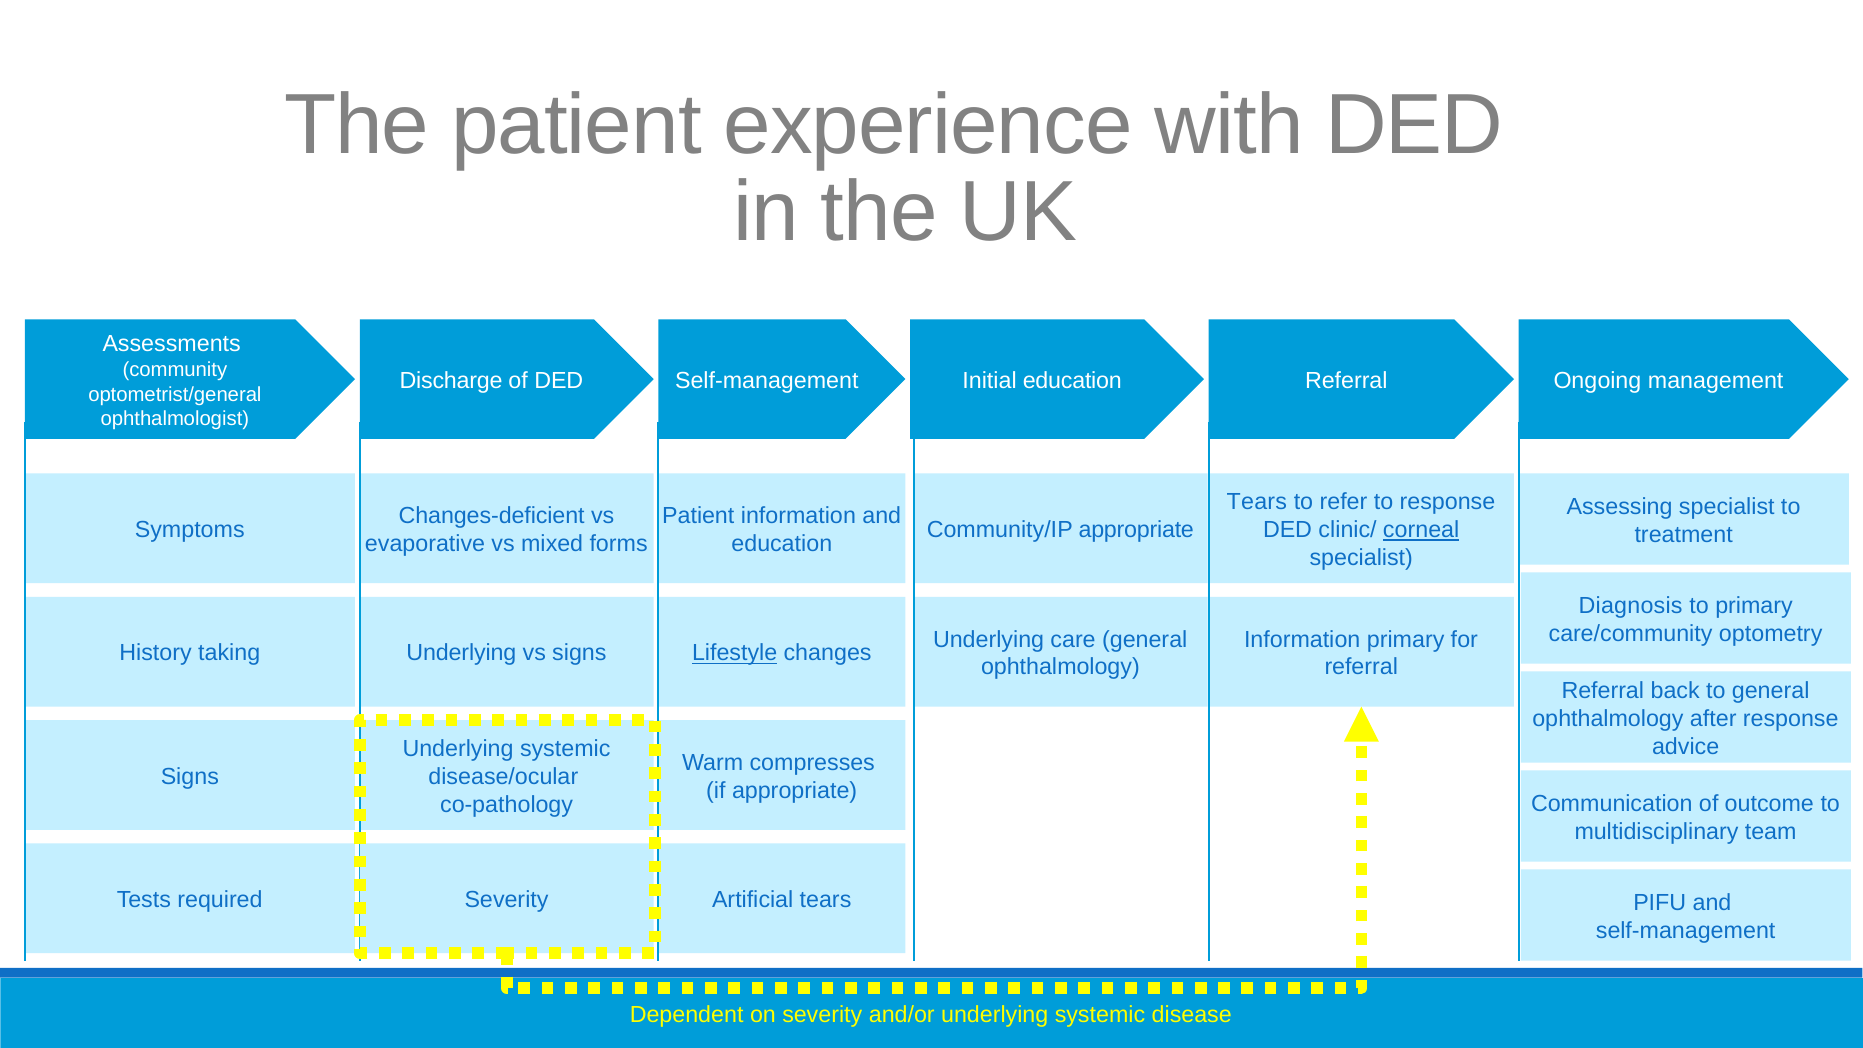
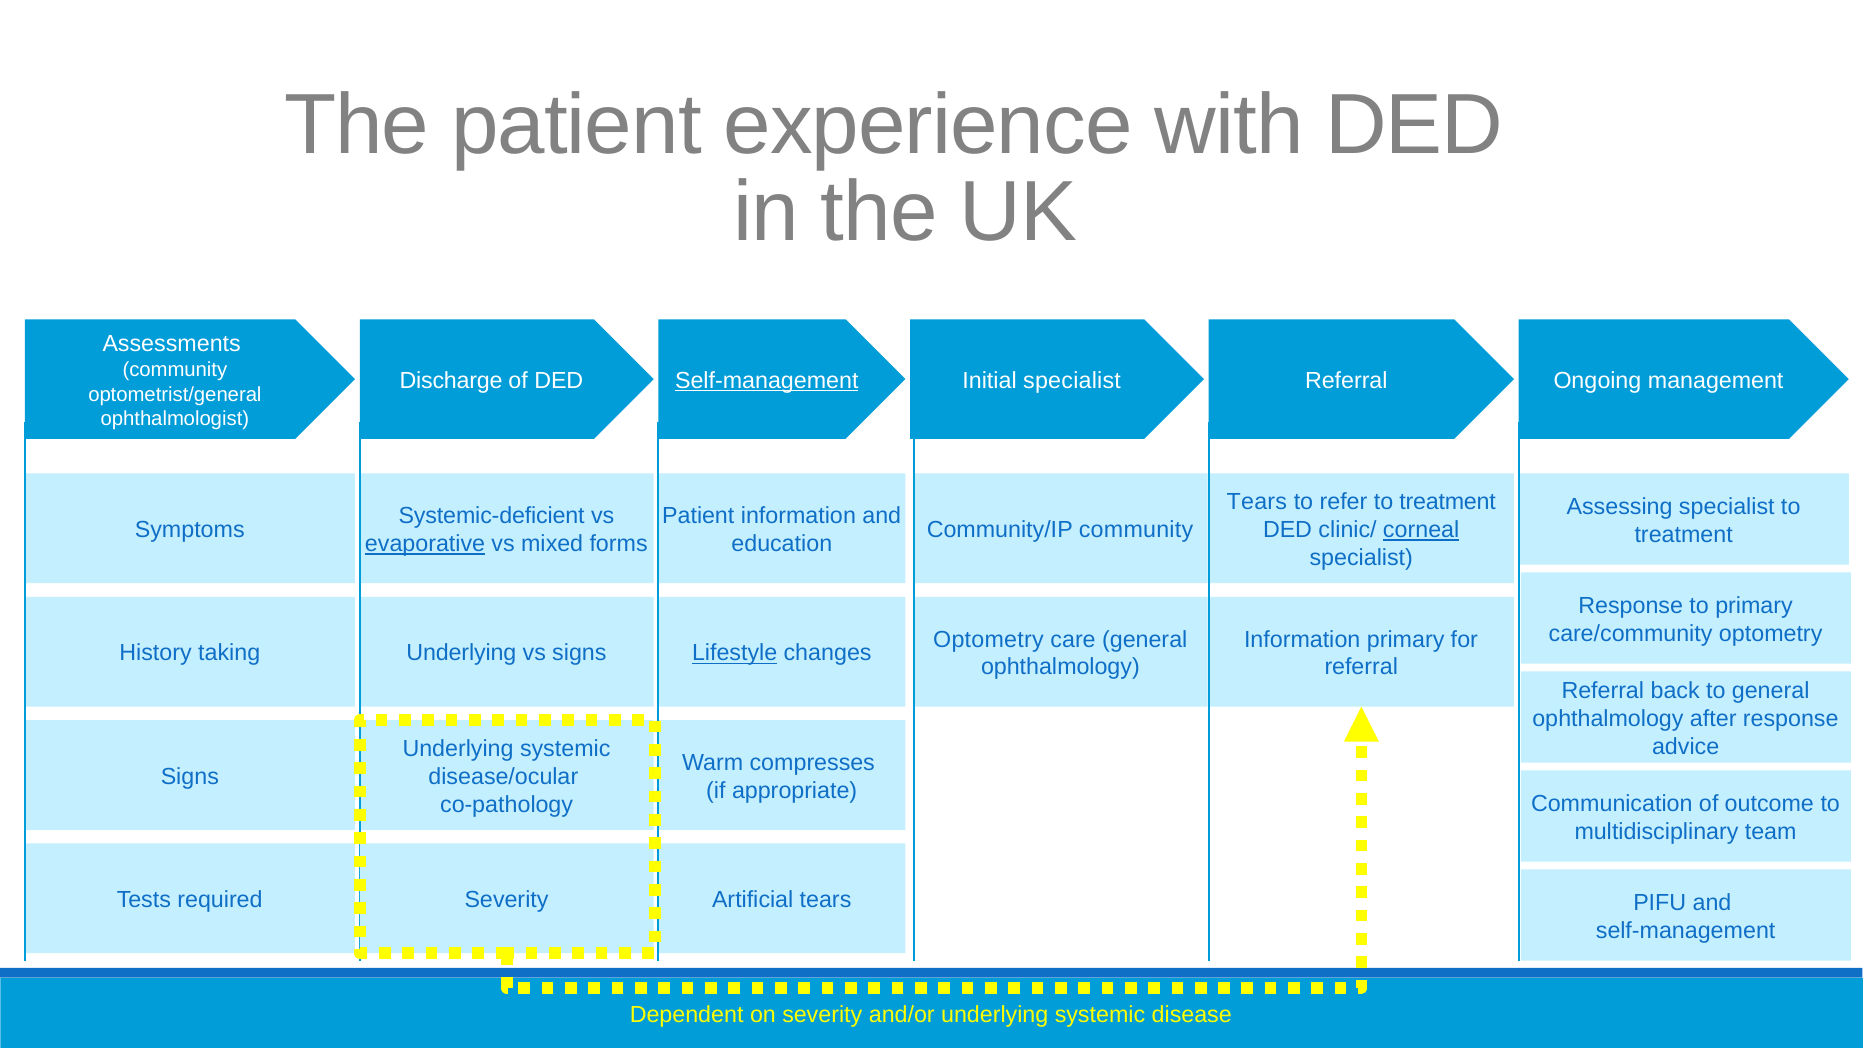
Self-management at (767, 381) underline: none -> present
Initial education: education -> specialist
refer to response: response -> treatment
Changes-deficient: Changes-deficient -> Systemic-deficient
Community/IP appropriate: appropriate -> community
evaporative underline: none -> present
Diagnosis at (1631, 606): Diagnosis -> Response
Underlying at (989, 639): Underlying -> Optometry
